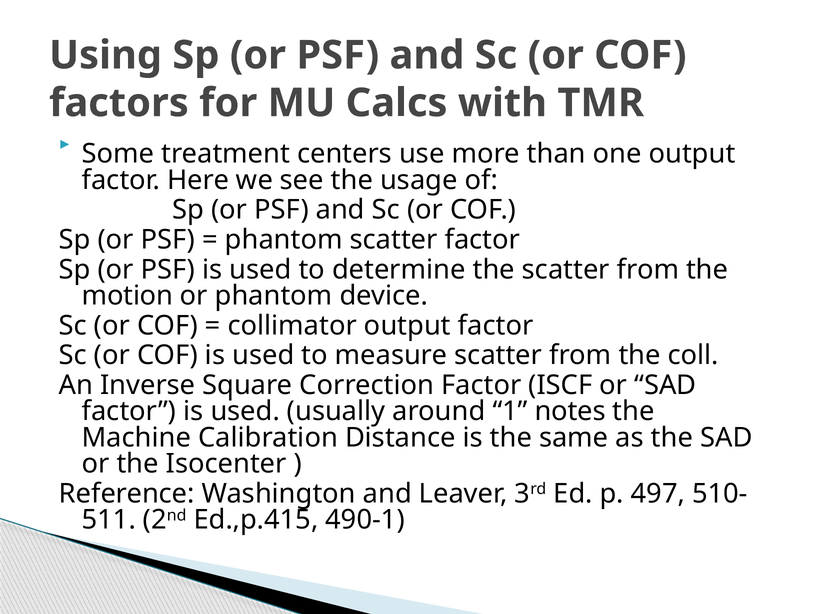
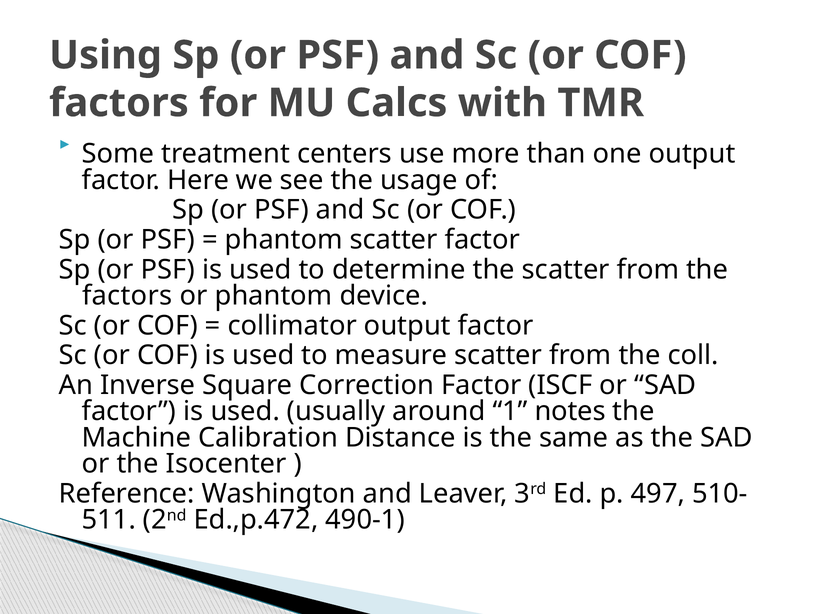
motion at (127, 296): motion -> factors
Ed.,p.415: Ed.,p.415 -> Ed.,p.472
